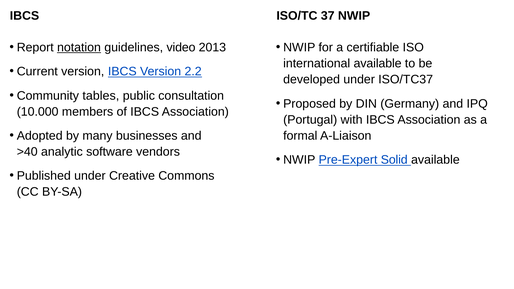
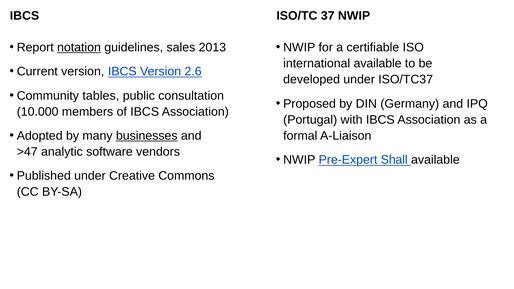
video: video -> sales
2.2: 2.2 -> 2.6
businesses underline: none -> present
>40: >40 -> >47
Solid: Solid -> Shall
